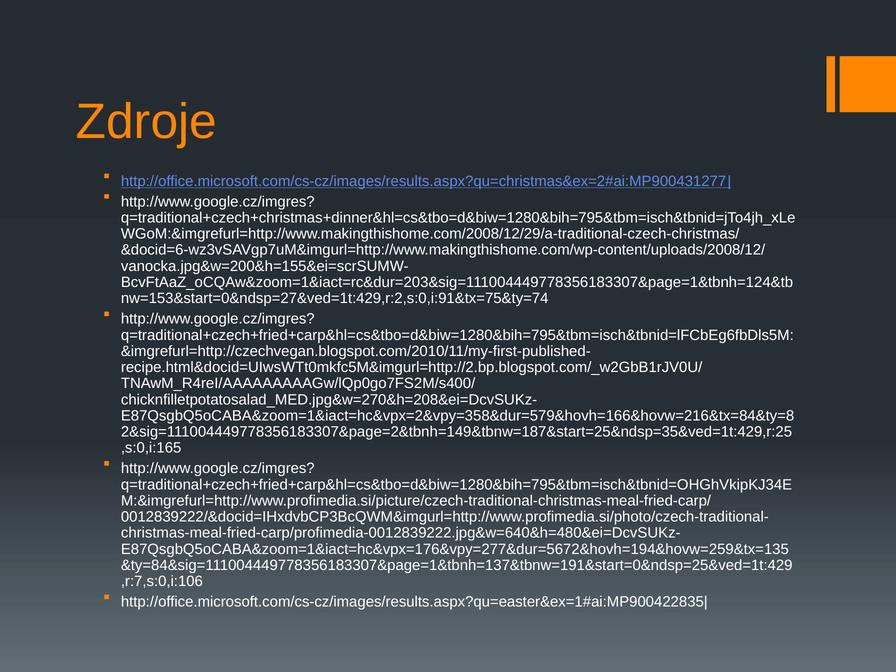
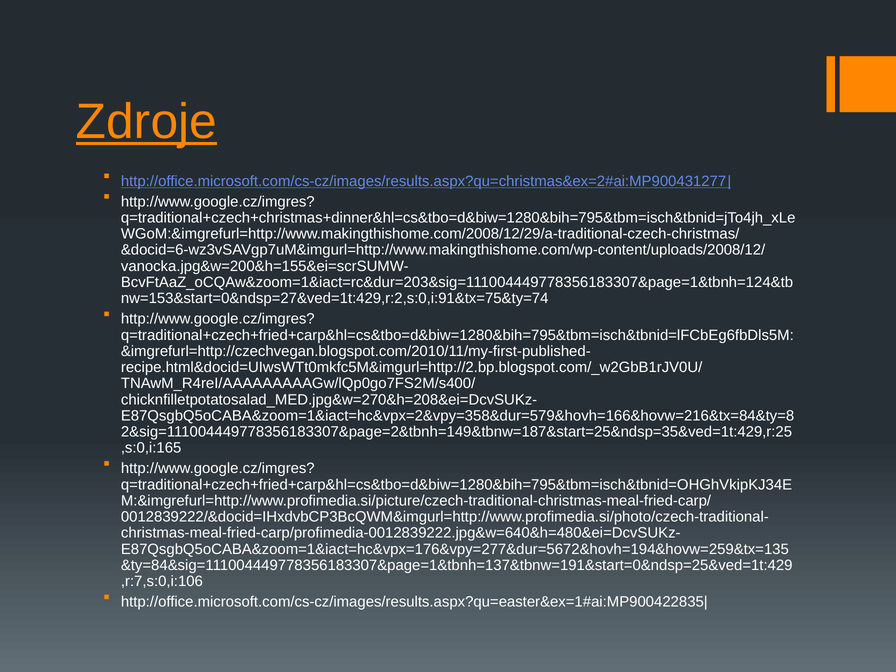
Zdroje underline: none -> present
